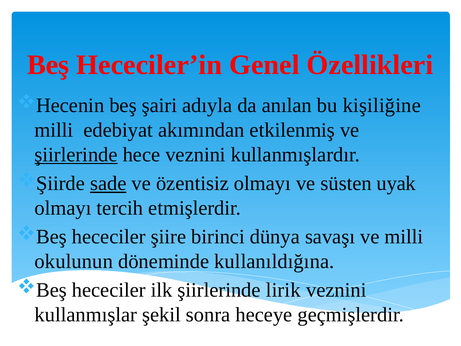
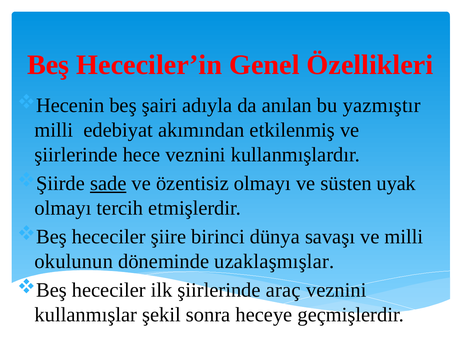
kişiliğine: kişiliğine -> yazmıştır
şiirlerinde at (76, 155) underline: present -> none
kullanıldığına: kullanıldığına -> uzaklaşmışlar
lirik: lirik -> araç
